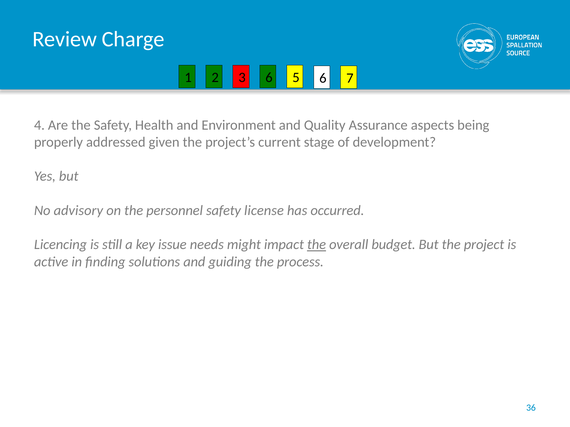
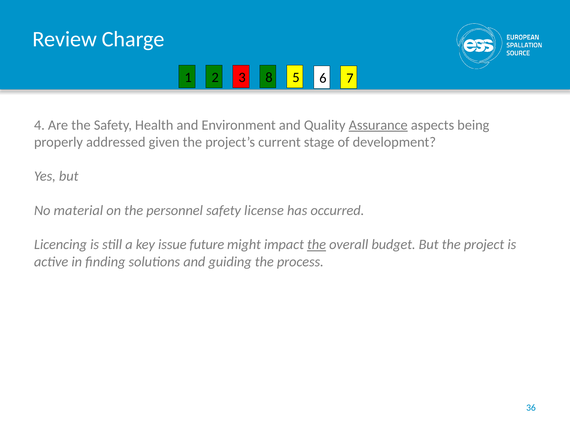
3 6: 6 -> 8
Assurance underline: none -> present
advisory: advisory -> material
needs: needs -> future
